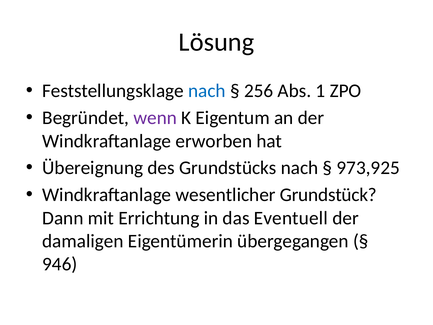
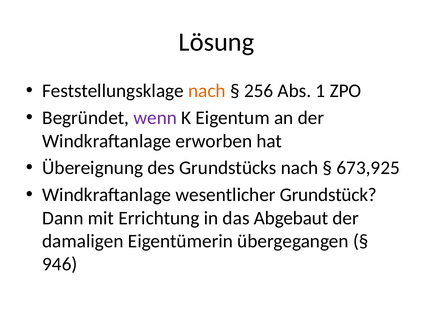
nach at (207, 91) colour: blue -> orange
973,925: 973,925 -> 673,925
Eventuell: Eventuell -> Abgebaut
